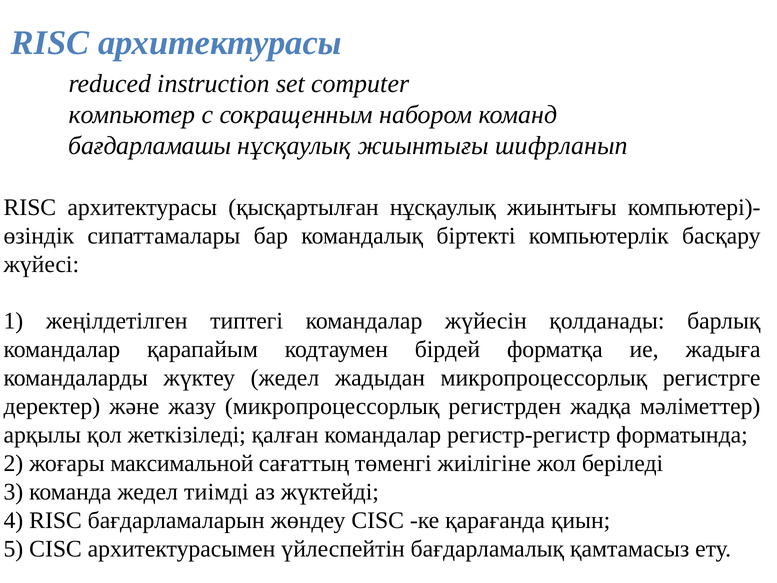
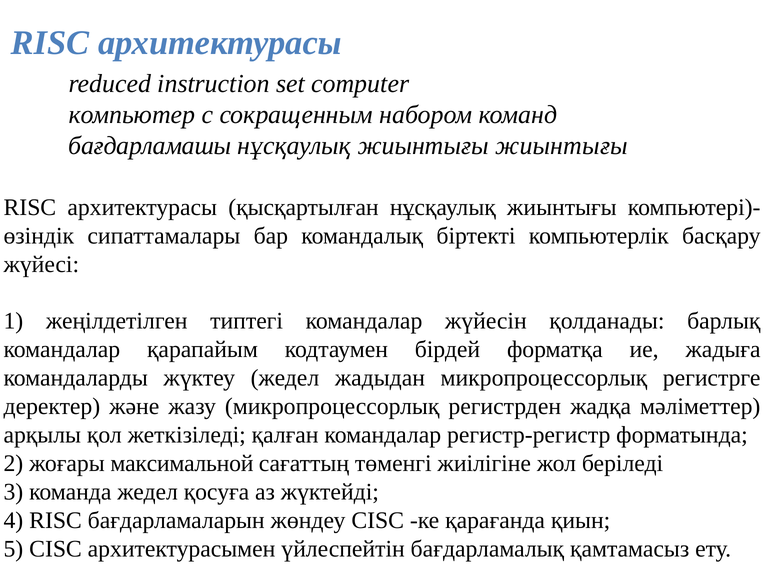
жиынтығы шифрланып: шифрланып -> жиынтығы
тиімді: тиімді -> қосуға
